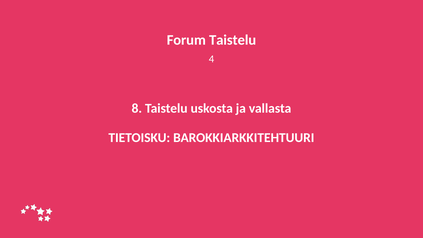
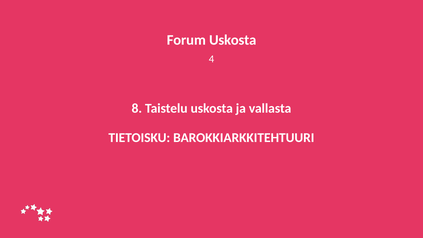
Forum Taistelu: Taistelu -> Uskosta
